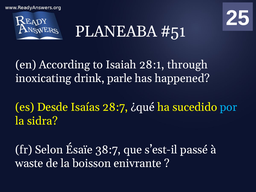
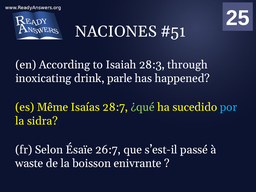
PLANEABA: PLANEABA -> NACIONES
28:1: 28:1 -> 28:3
Desde: Desde -> Même
¿qué colour: white -> light green
38:7: 38:7 -> 26:7
